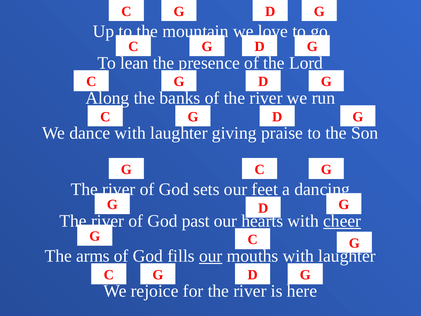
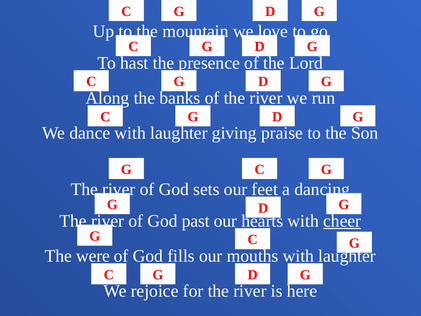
lean: lean -> hast
arms: arms -> were
our at (211, 256) underline: present -> none
